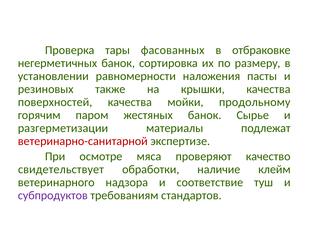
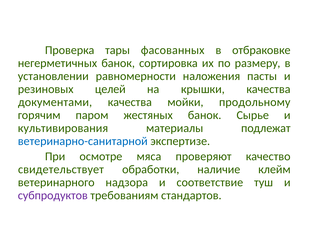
также: также -> целей
поверхностей: поверхностей -> документами
разгерметизации: разгерметизации -> культивирования
ветеринарно-санитарной colour: red -> blue
